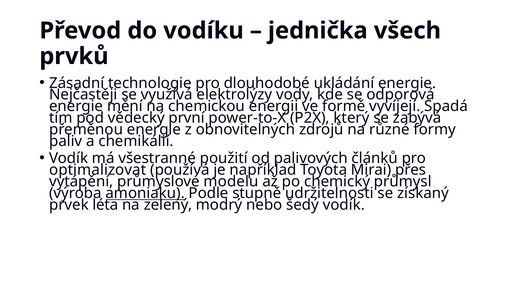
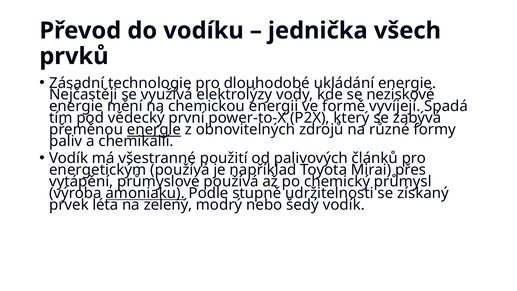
odporová: odporová -> neziskové
energie at (154, 130) underline: none -> present
optimalizovat: optimalizovat -> energetickým
průmyslové modelu: modelu -> používá
